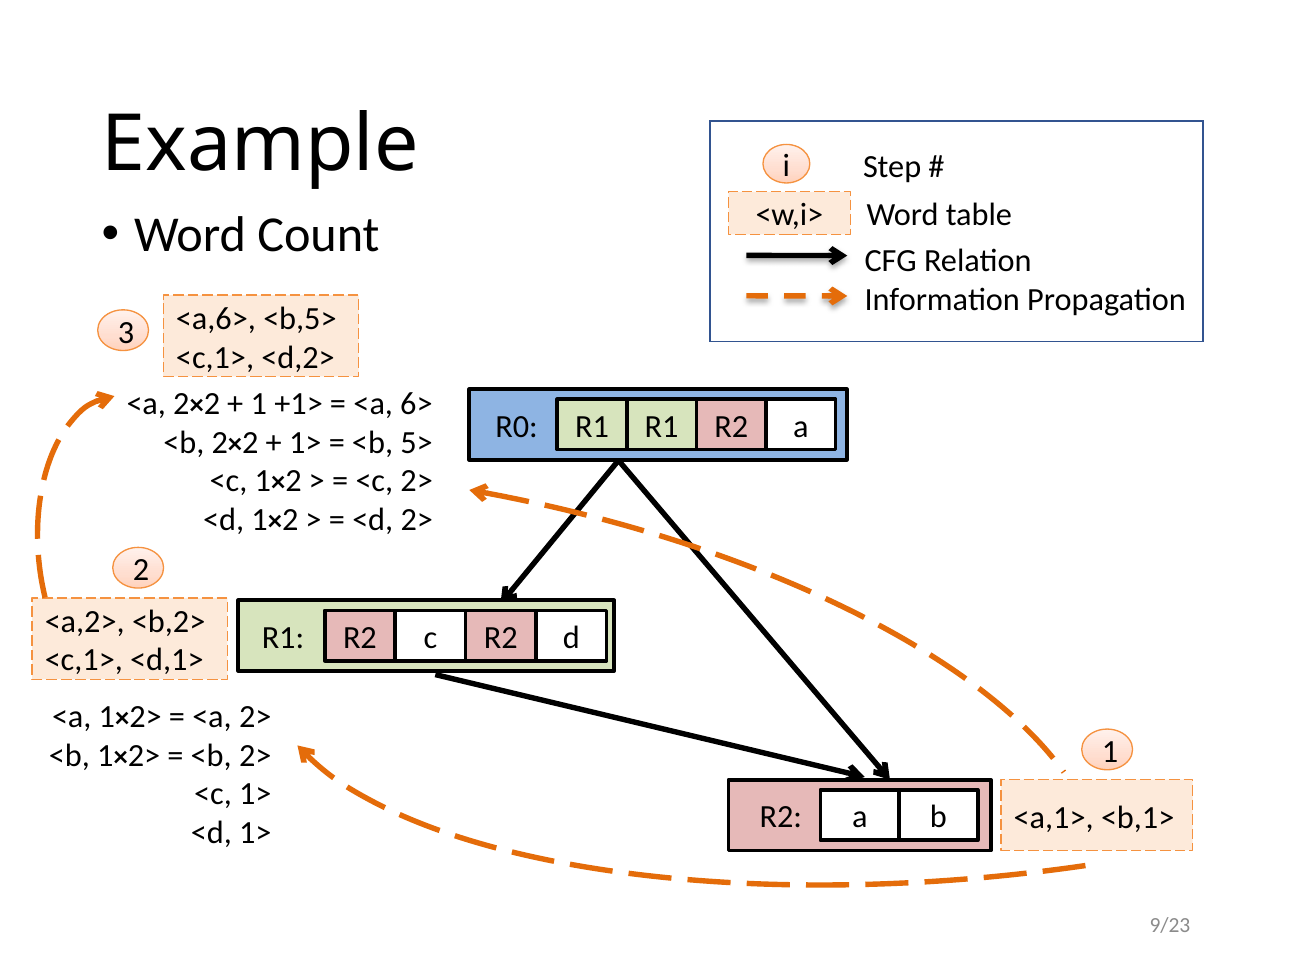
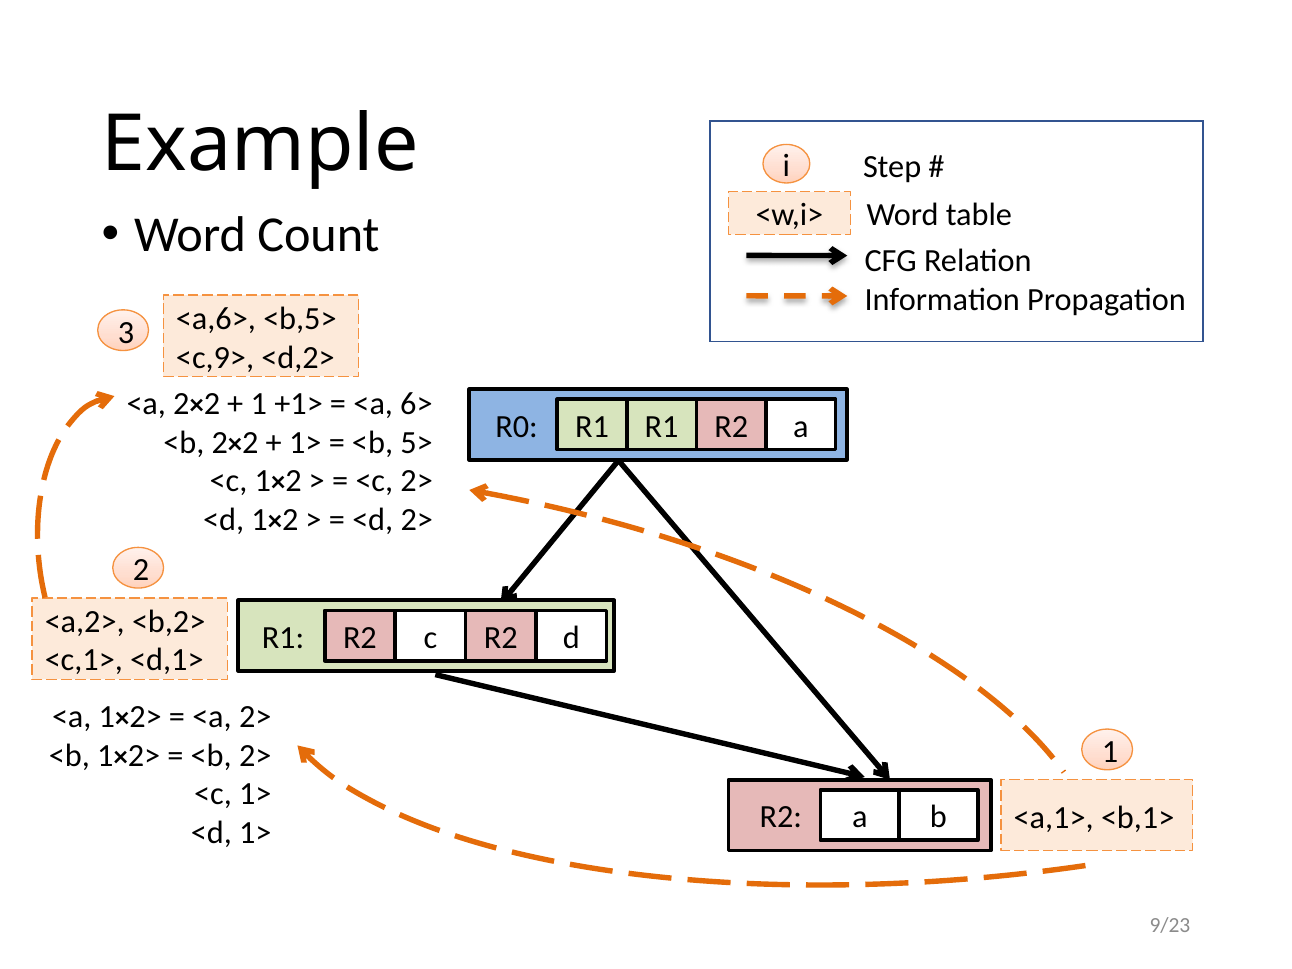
<c,1> at (215, 357): <c,1> -> <c,9>
